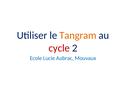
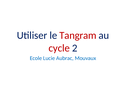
Tangram colour: orange -> red
